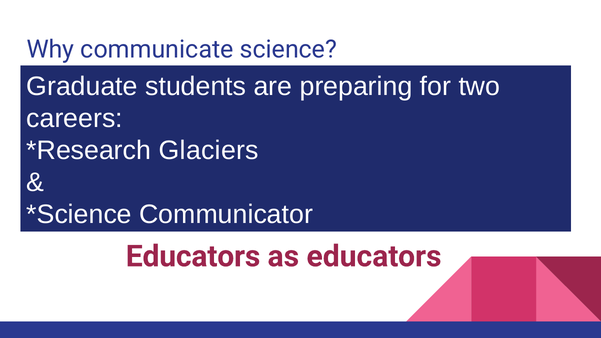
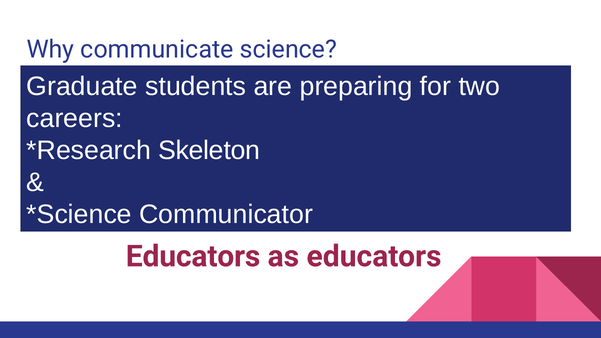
Glaciers: Glaciers -> Skeleton
